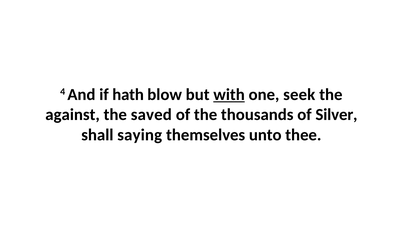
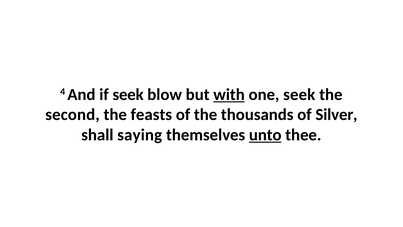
if hath: hath -> seek
against: against -> second
saved: saved -> feasts
unto underline: none -> present
